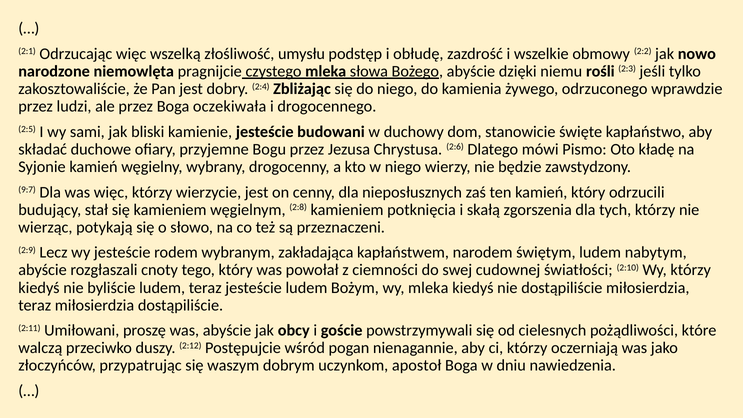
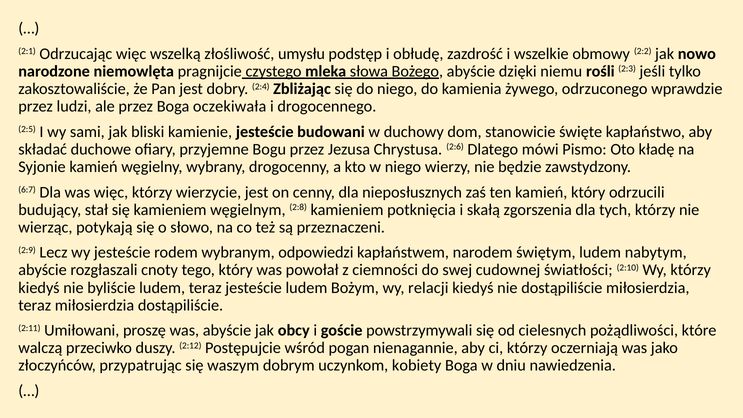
9:7: 9:7 -> 6:7
zakładająca: zakładająca -> odpowiedzi
wy mleka: mleka -> relacji
apostoł: apostoł -> kobiety
